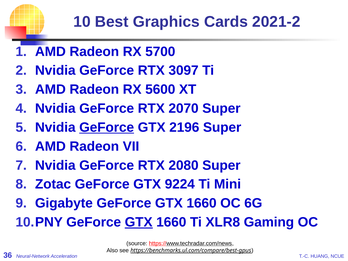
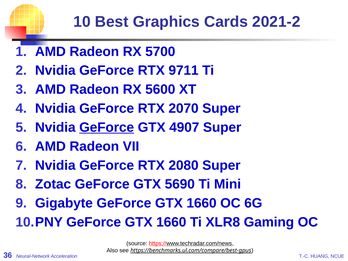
3097: 3097 -> 9711
2196: 2196 -> 4907
9224: 9224 -> 5690
GTX at (139, 222) underline: present -> none
